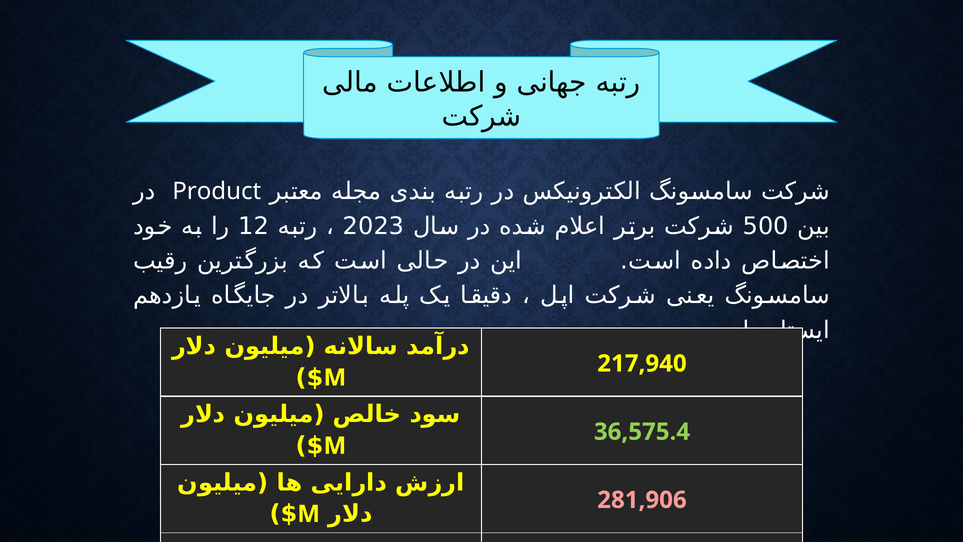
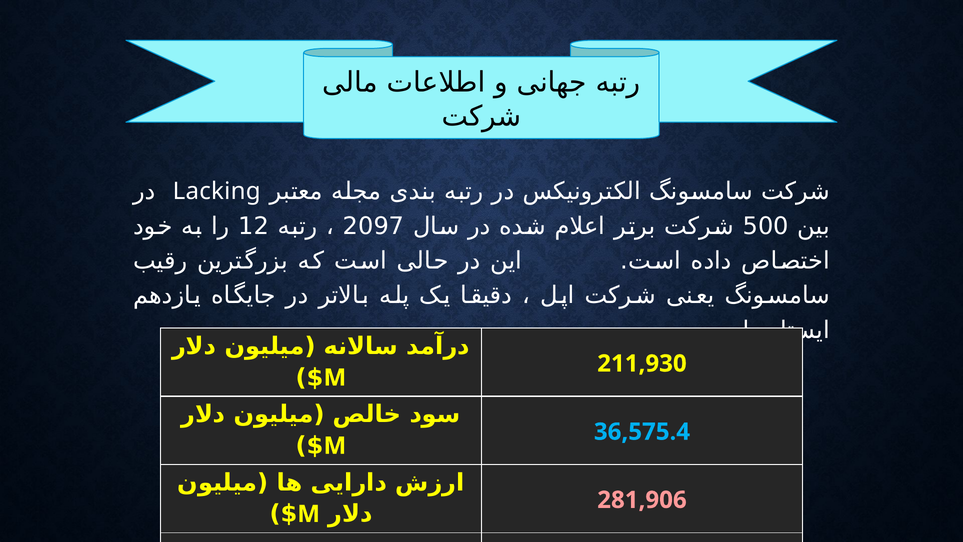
Product: Product -> Lacking
2023: 2023 -> 2097
217,940: 217,940 -> 211,930
36,575.4 colour: light green -> light blue
